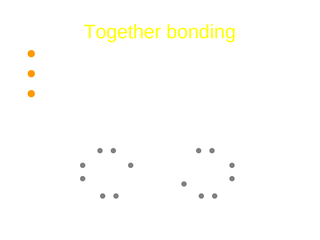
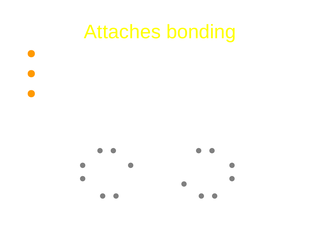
Together: Together -> Attaches
